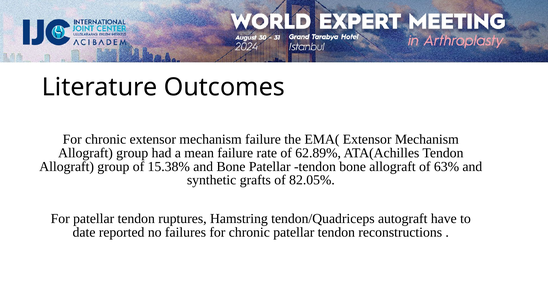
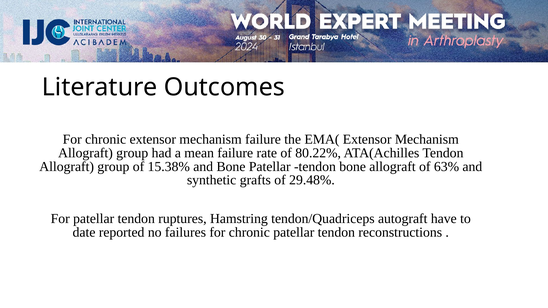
62.89%: 62.89% -> 80.22%
82.05%: 82.05% -> 29.48%
